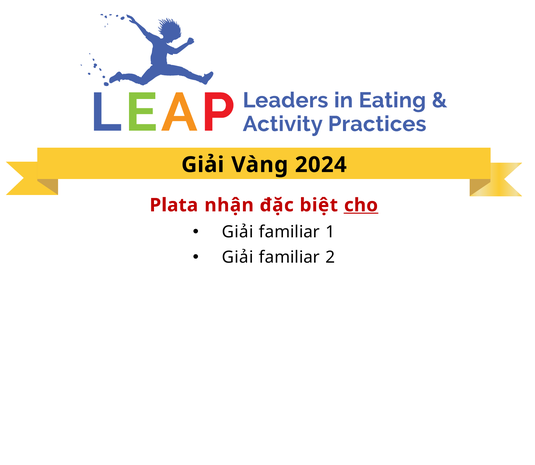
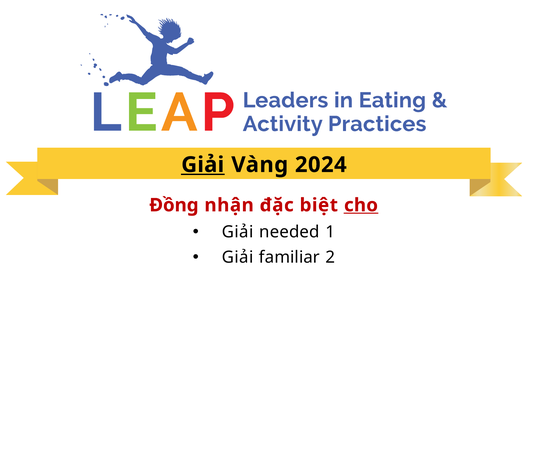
Giải at (203, 165) underline: none -> present
Plata: Plata -> Đồng
familiar at (289, 232): familiar -> needed
